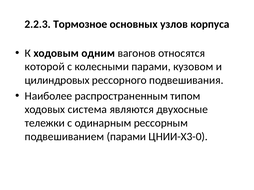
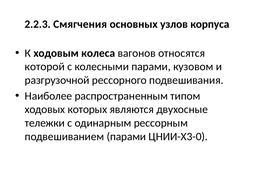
Тормозное: Тормозное -> Смягчения
одним: одним -> колеса
цилиндровых: цилиндровых -> разгрузочной
система: система -> которых
